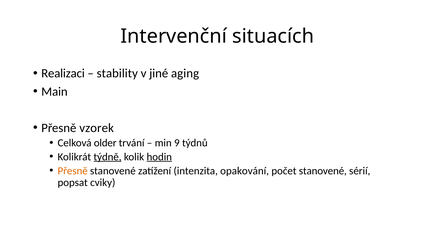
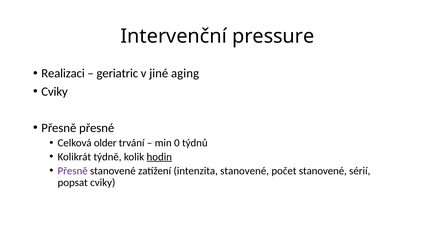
situacích: situacích -> pressure
stability: stability -> geriatric
Main at (54, 92): Main -> Cviky
vzorek: vzorek -> přesné
9: 9 -> 0
týdně underline: present -> none
Přesně at (73, 171) colour: orange -> purple
intenzita opakování: opakování -> stanovené
